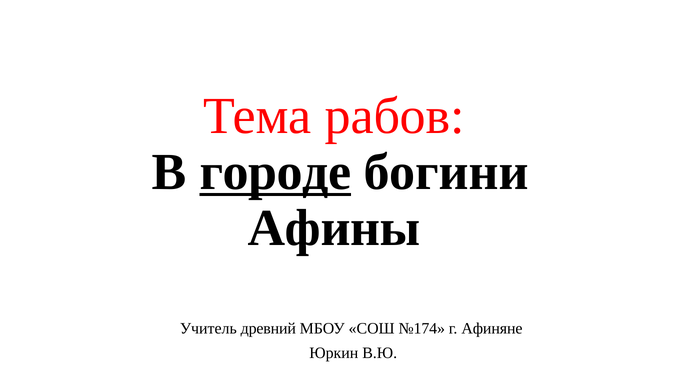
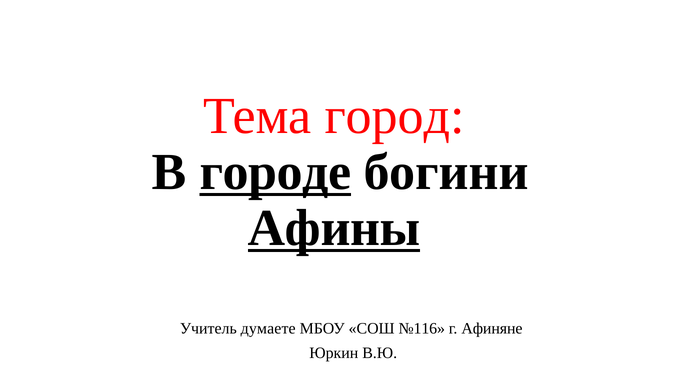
рабов: рабов -> город
Афины underline: none -> present
древний: древний -> думаете
№174: №174 -> №116
